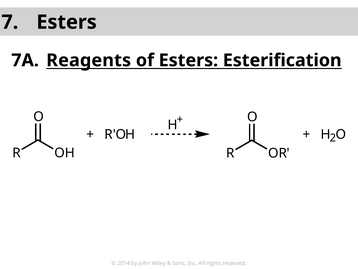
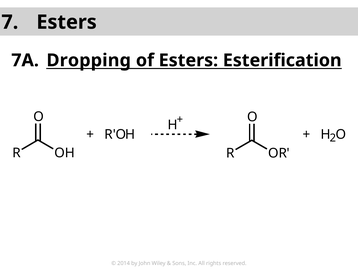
Reagents: Reagents -> Dropping
